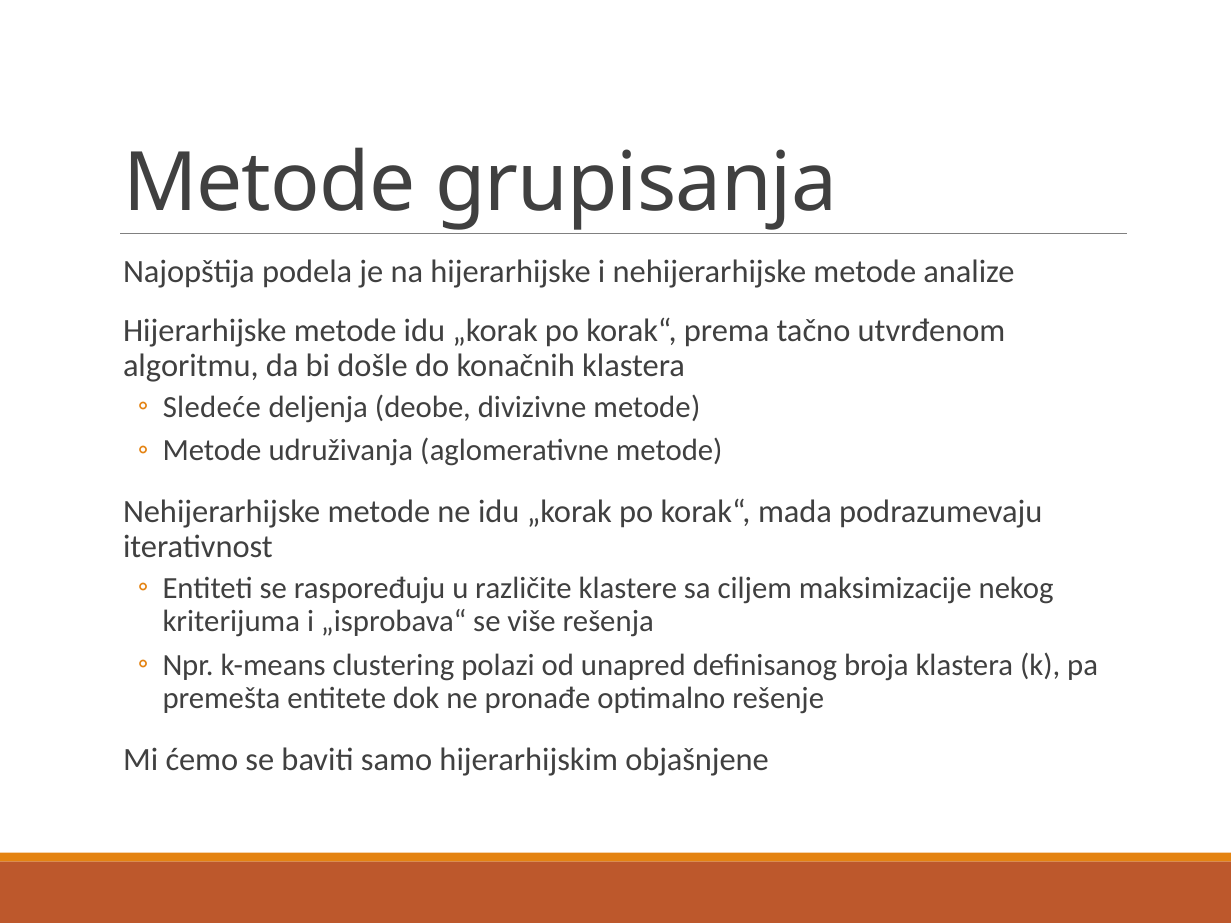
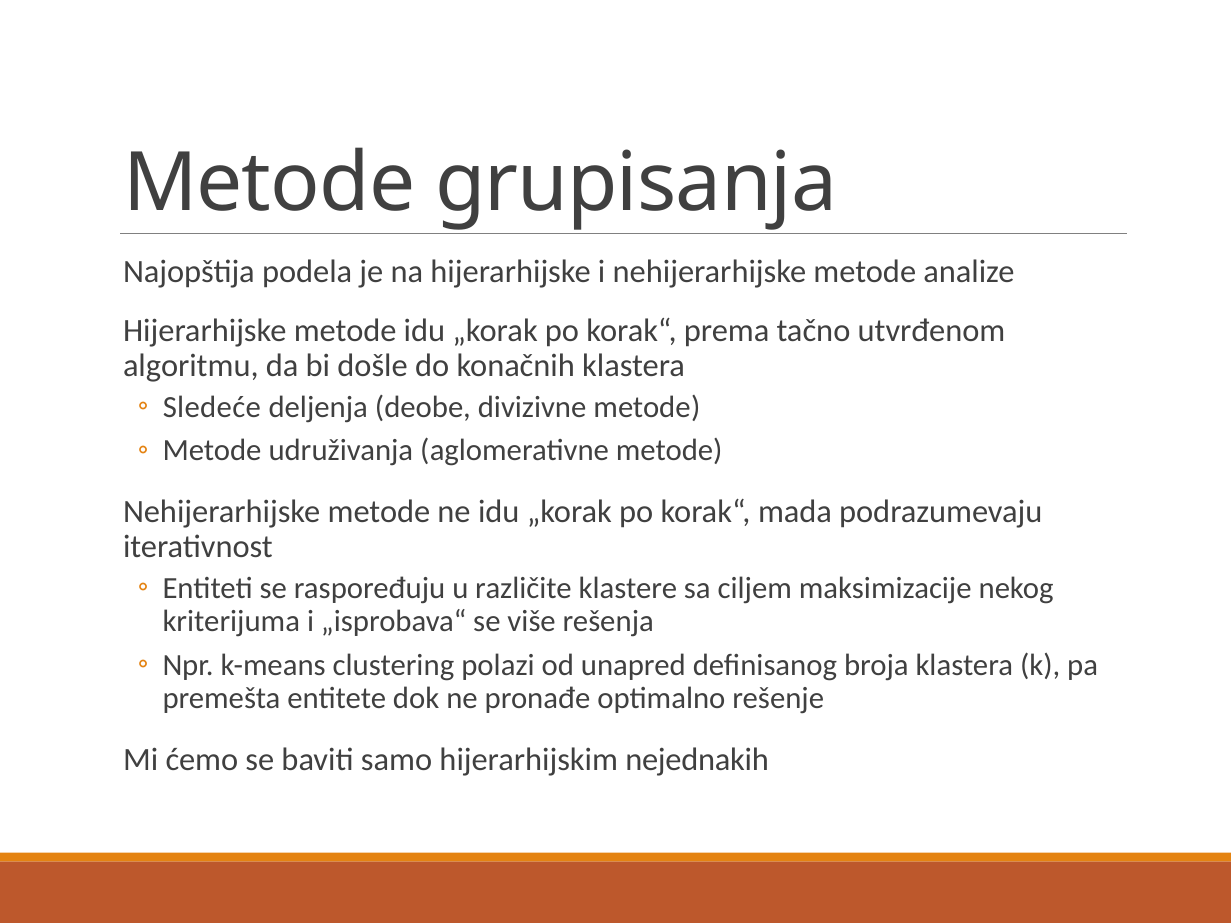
objašnjene: objašnjene -> nejednakih
